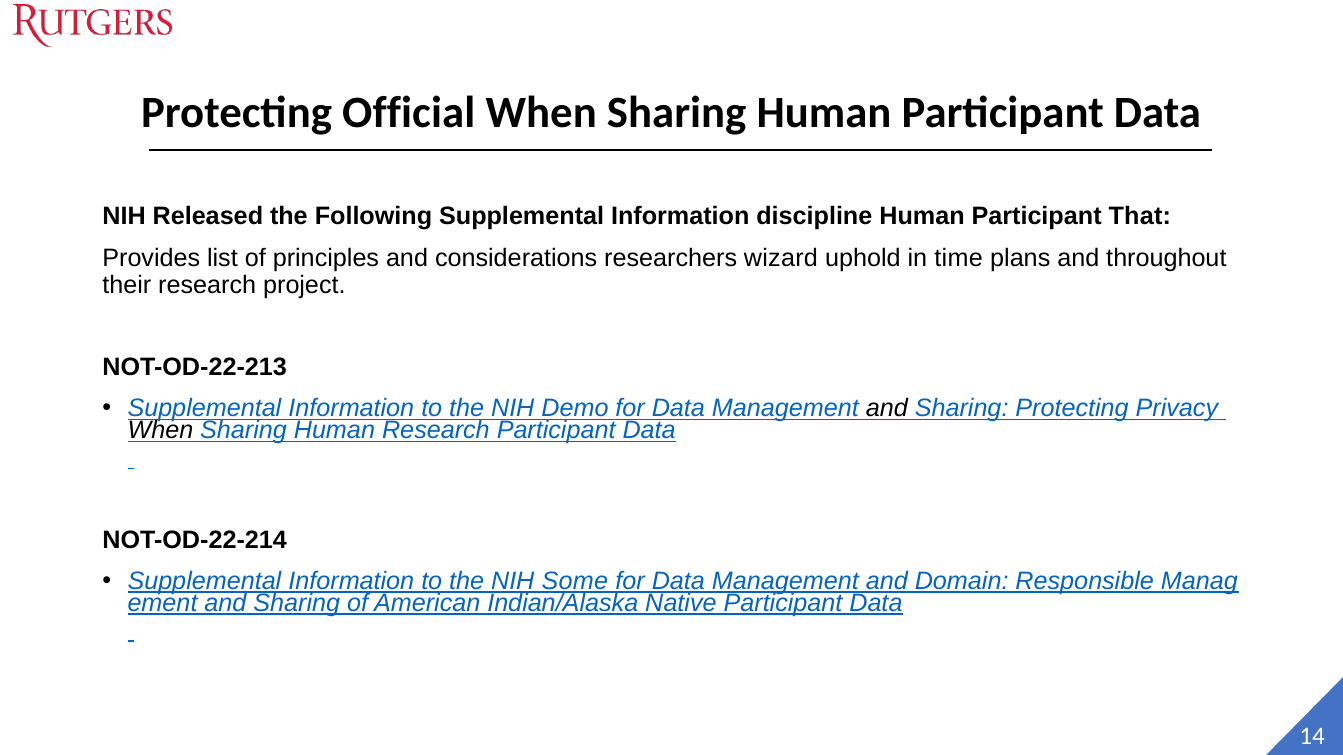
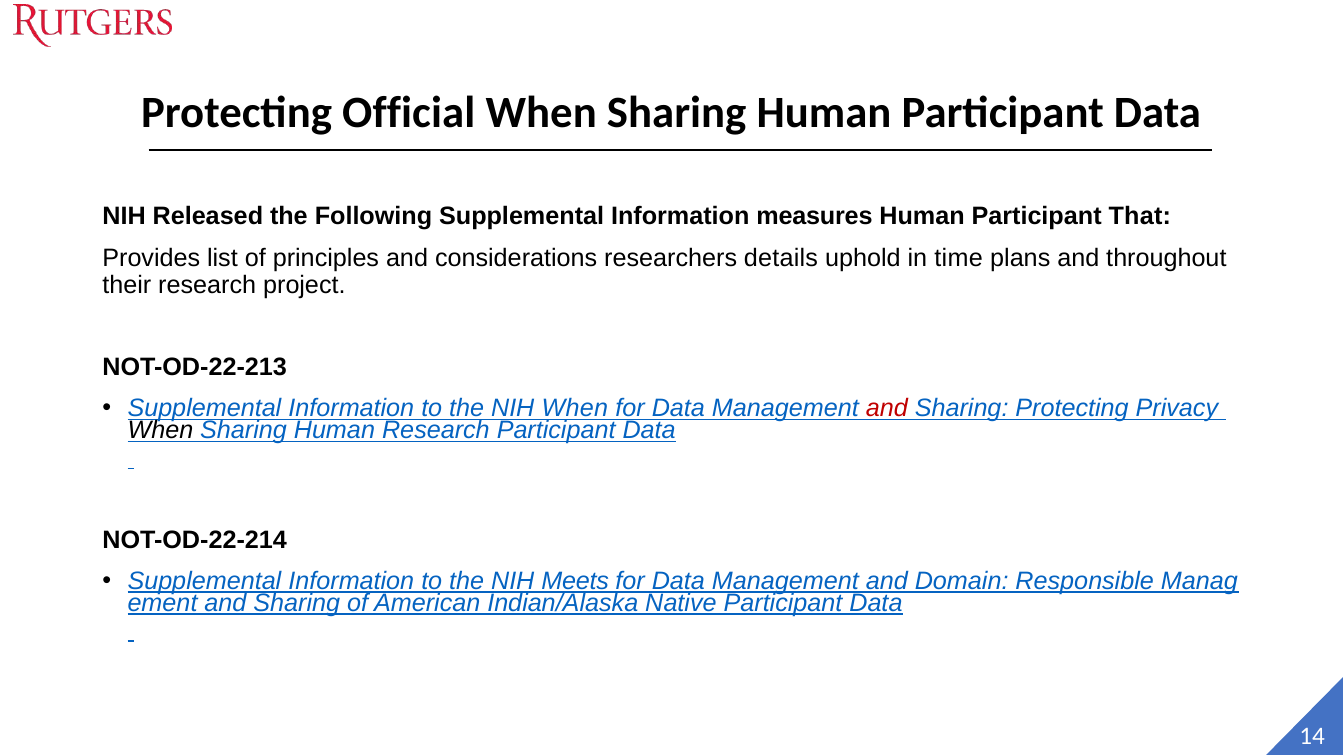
discipline: discipline -> measures
wizard: wizard -> details
NIH Demo: Demo -> When
and at (887, 409) colour: black -> red
Some: Some -> Meets
